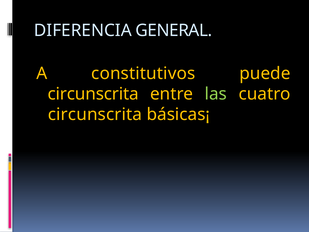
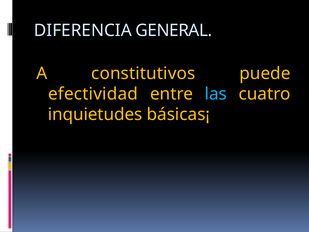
circunscrita at (93, 94): circunscrita -> efectividad
las colour: light green -> light blue
circunscrita at (95, 114): circunscrita -> inquietudes
